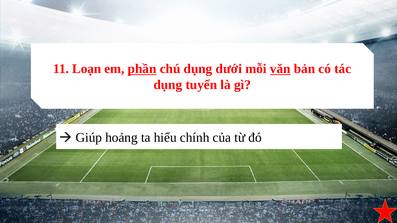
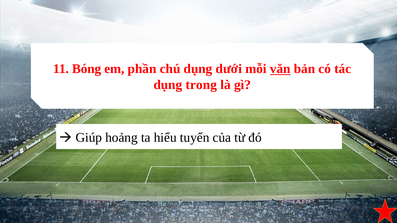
Loạn: Loạn -> Bóng
phần underline: present -> none
tuyển: tuyển -> trong
chính: chính -> tuyển
